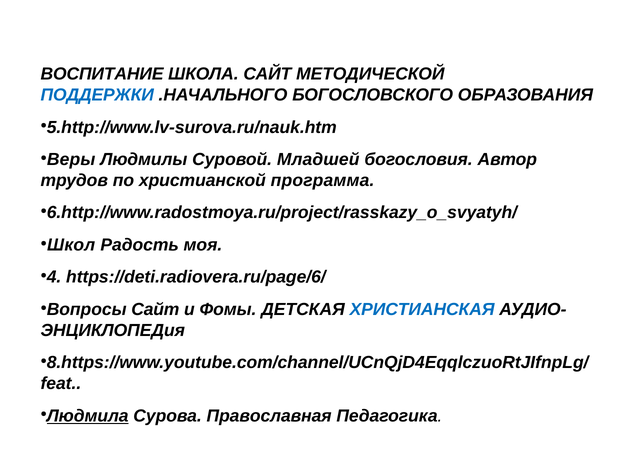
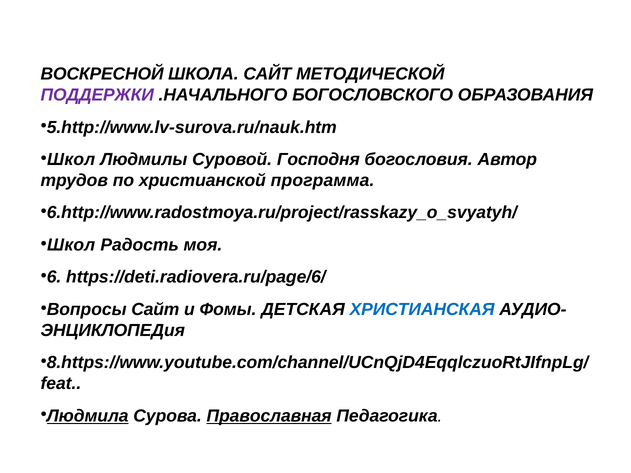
ВОСПИТАНИЕ: ВОСПИТАНИЕ -> ВОСКРЕСНОЙ
ПОДДЕРЖКИ colour: blue -> purple
Веры at (71, 160): Веры -> Школ
Младшей: Младшей -> Господня
4: 4 -> 6
Православная underline: none -> present
